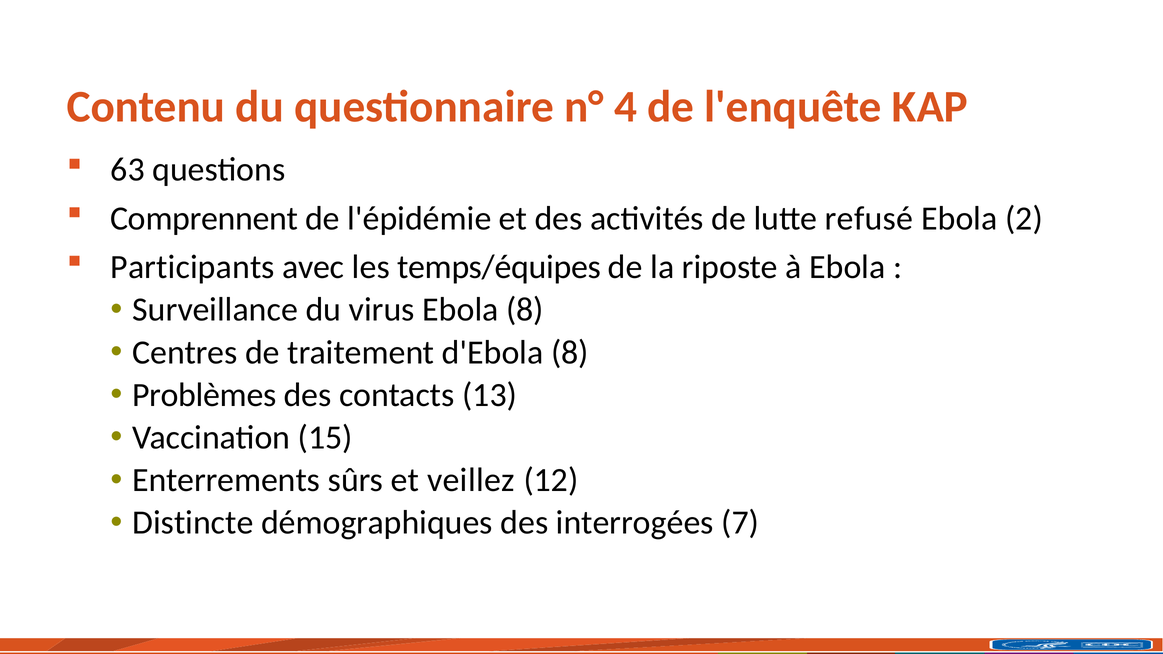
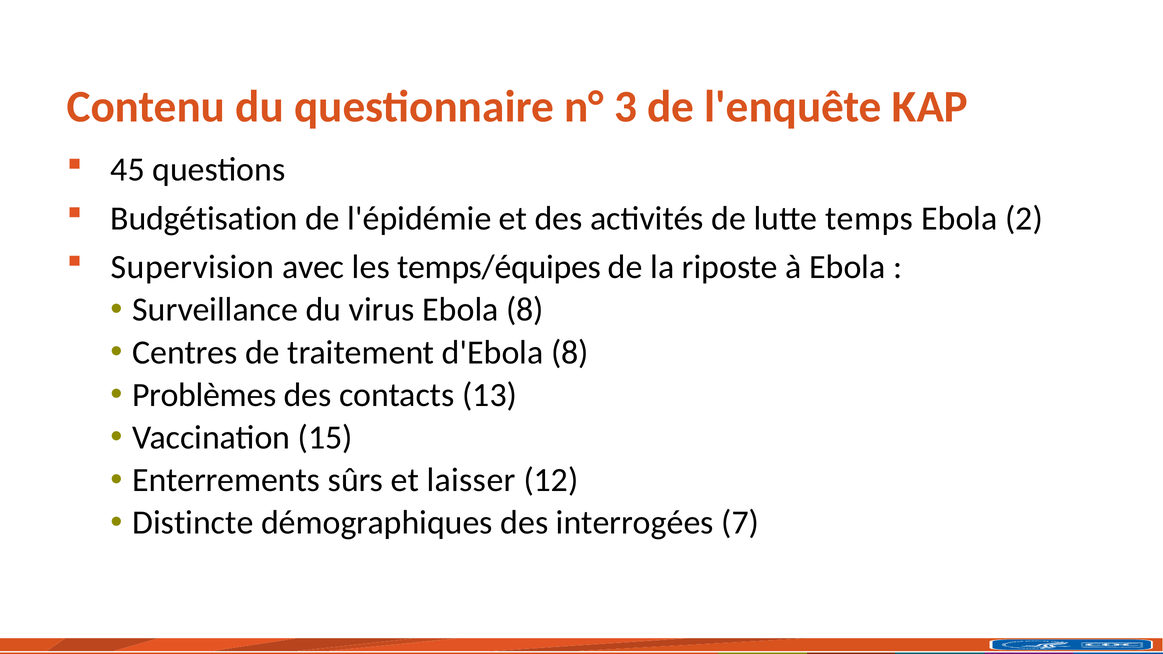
4: 4 -> 3
63: 63 -> 45
Comprennent: Comprennent -> Budgétisation
refusé: refusé -> temps
Participants: Participants -> Supervision
veillez: veillez -> laisser
